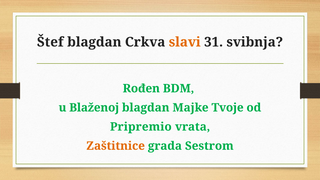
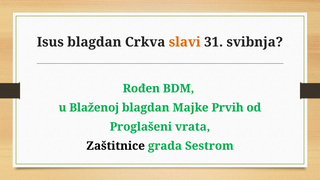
Štef: Štef -> Isus
Tvoje: Tvoje -> Prvih
Pripremio: Pripremio -> Proglašeni
Zaštitnice colour: orange -> black
